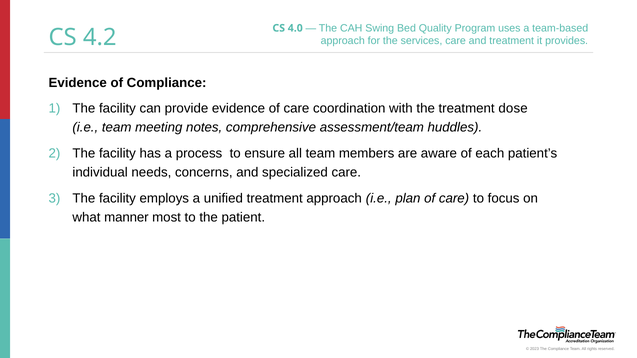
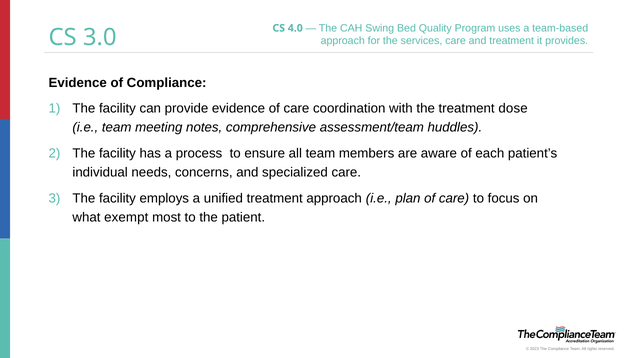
4.2: 4.2 -> 3.0
manner: manner -> exempt
